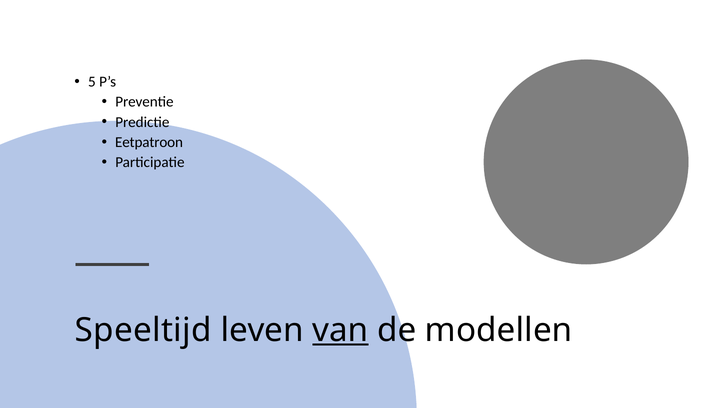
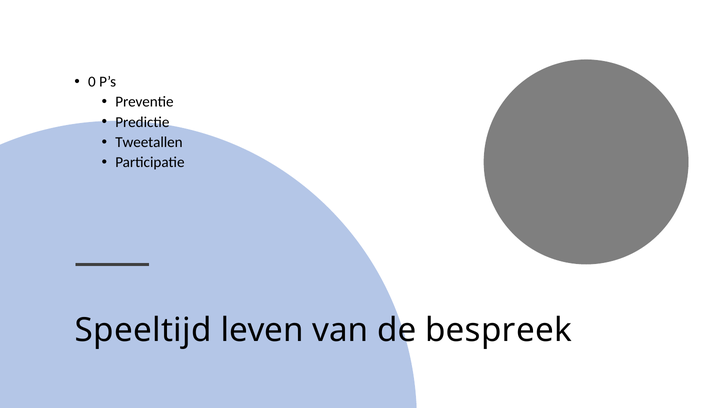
5: 5 -> 0
Eetpatroon: Eetpatroon -> Tweetallen
van underline: present -> none
modellen: modellen -> bespreek
